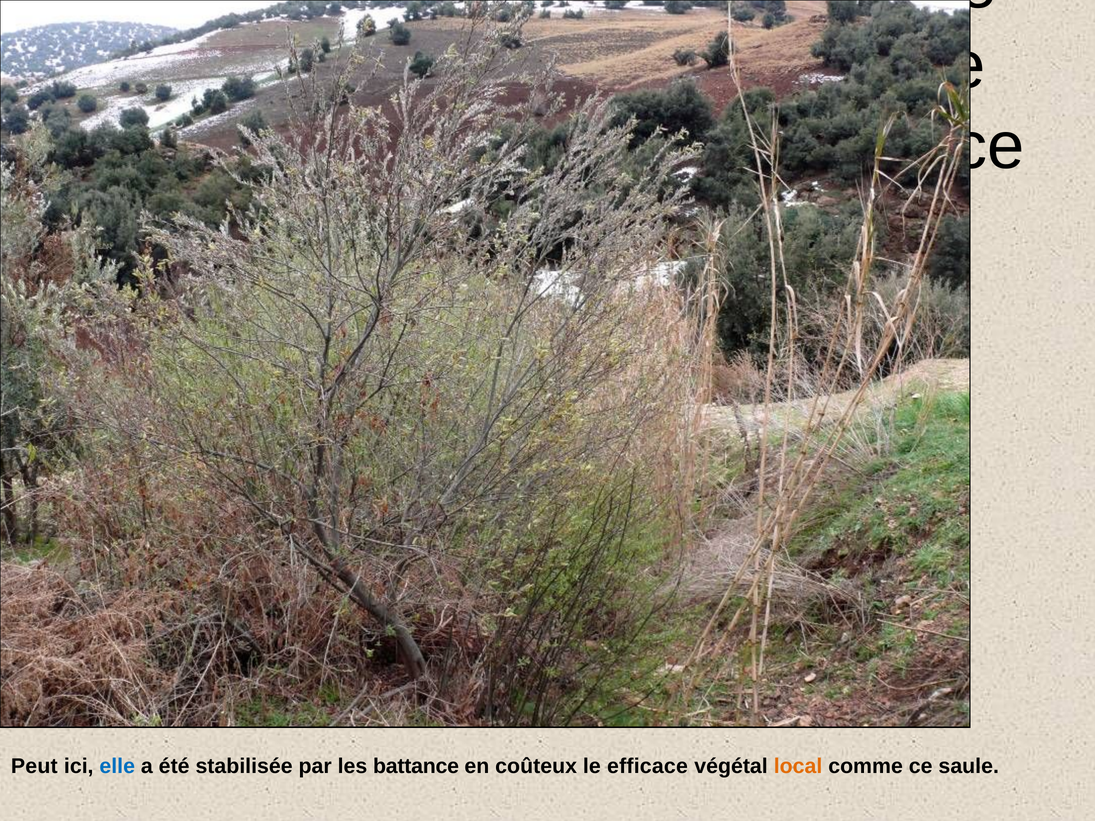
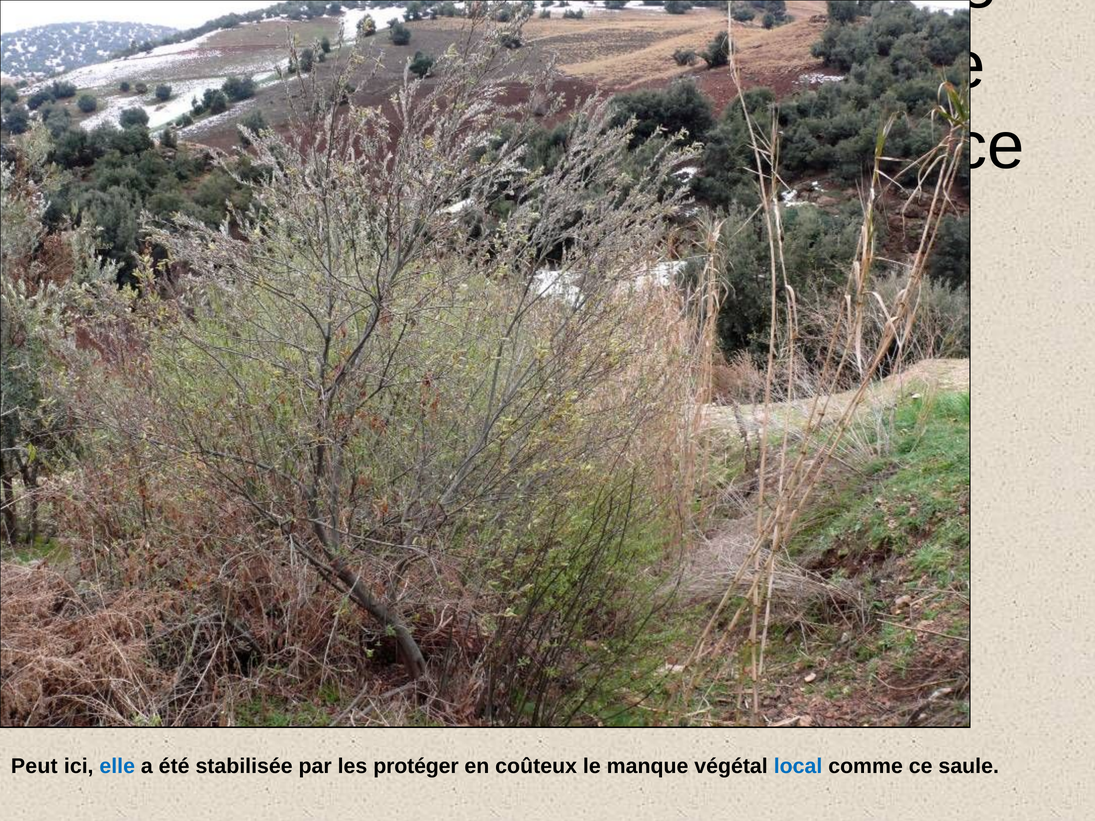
battance: battance -> protéger
efficace: efficace -> manque
local at (798, 767) colour: orange -> blue
